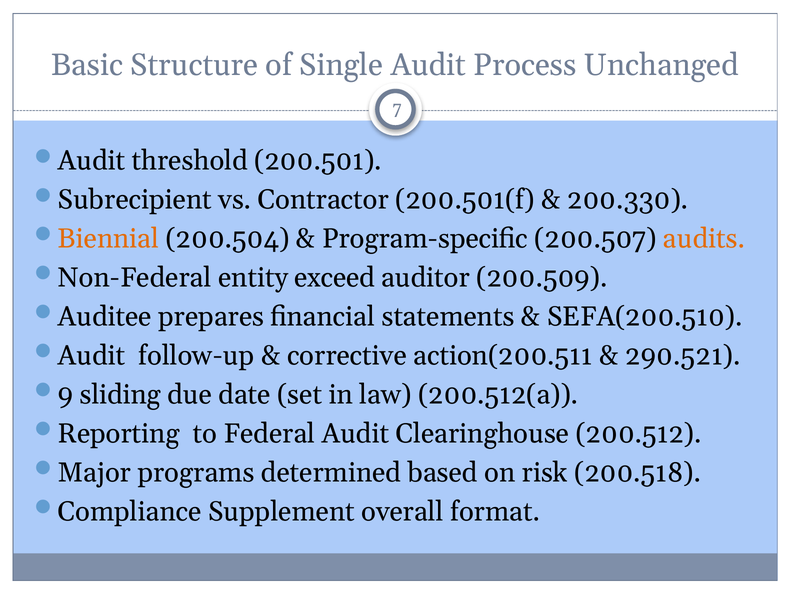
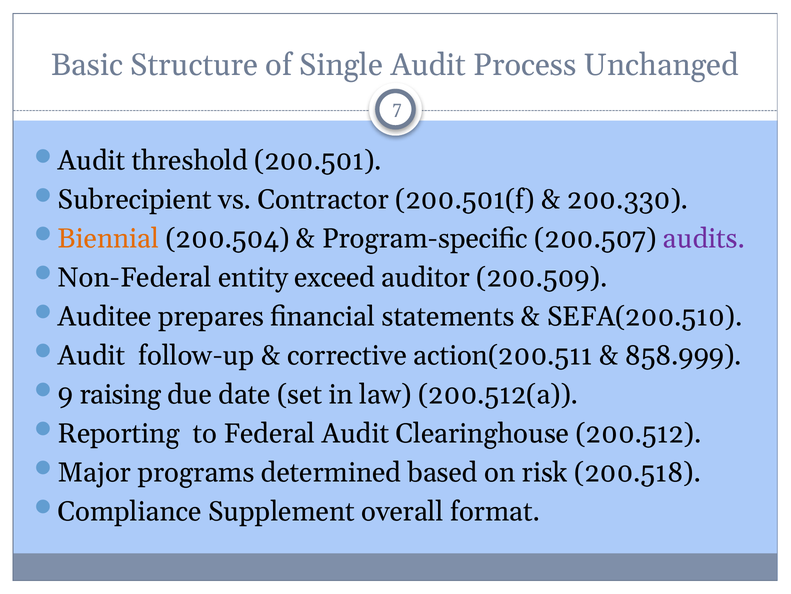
audits colour: orange -> purple
290.521: 290.521 -> 858.999
sliding: sliding -> raising
